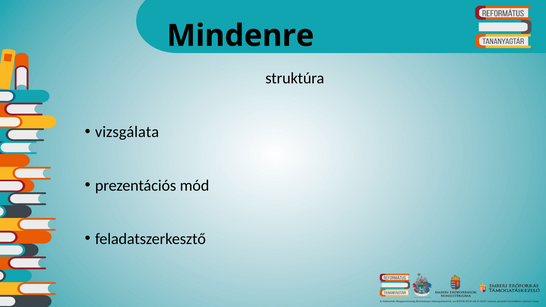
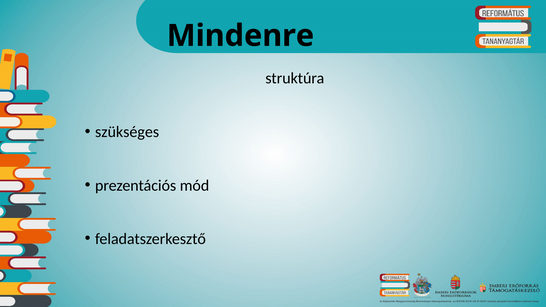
vizsgálata: vizsgálata -> szükséges
